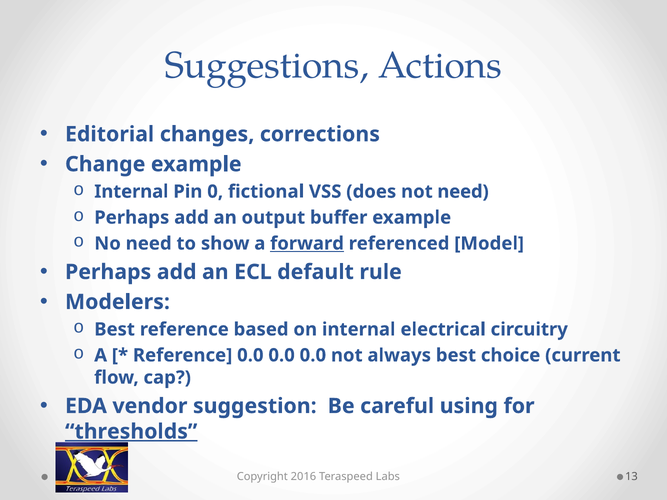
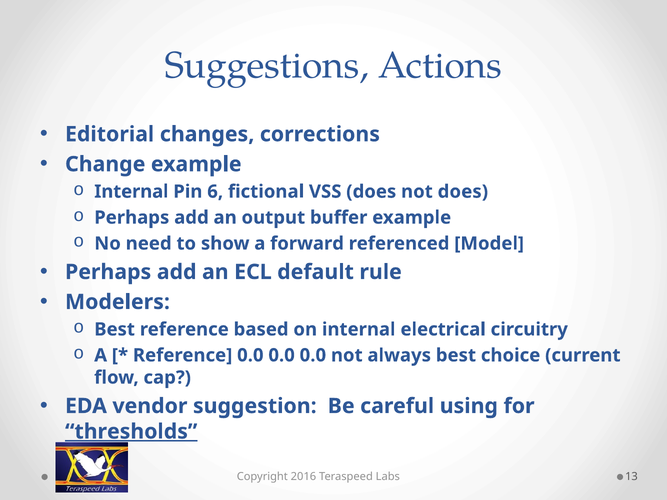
0: 0 -> 6
not need: need -> does
forward underline: present -> none
